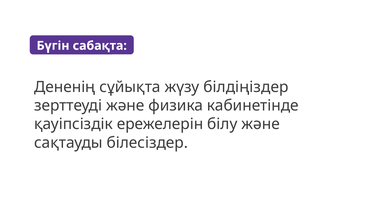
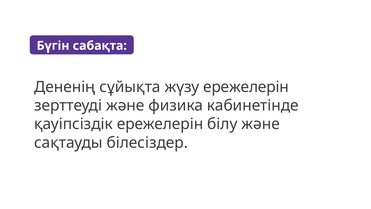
жүзу білдіңіздер: білдіңіздер -> ережелерін
